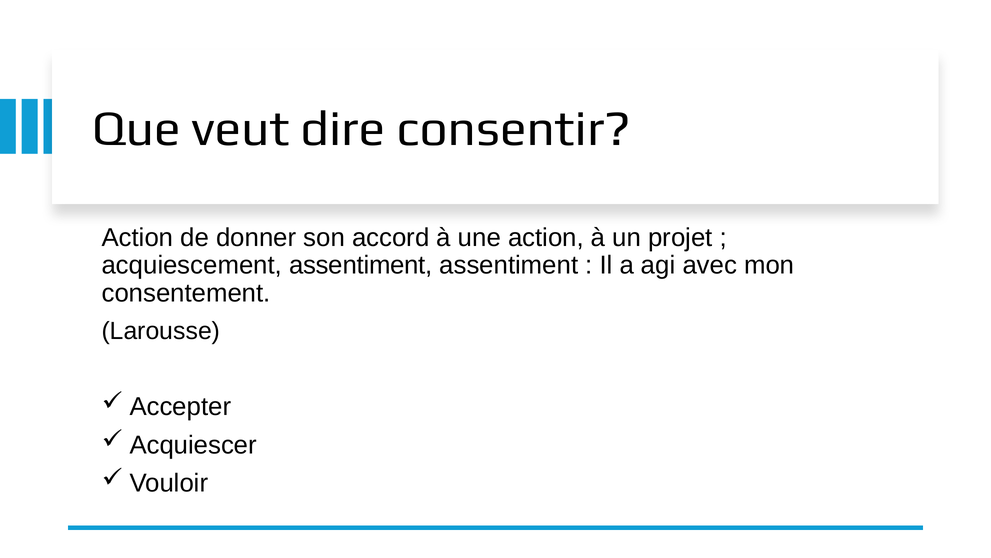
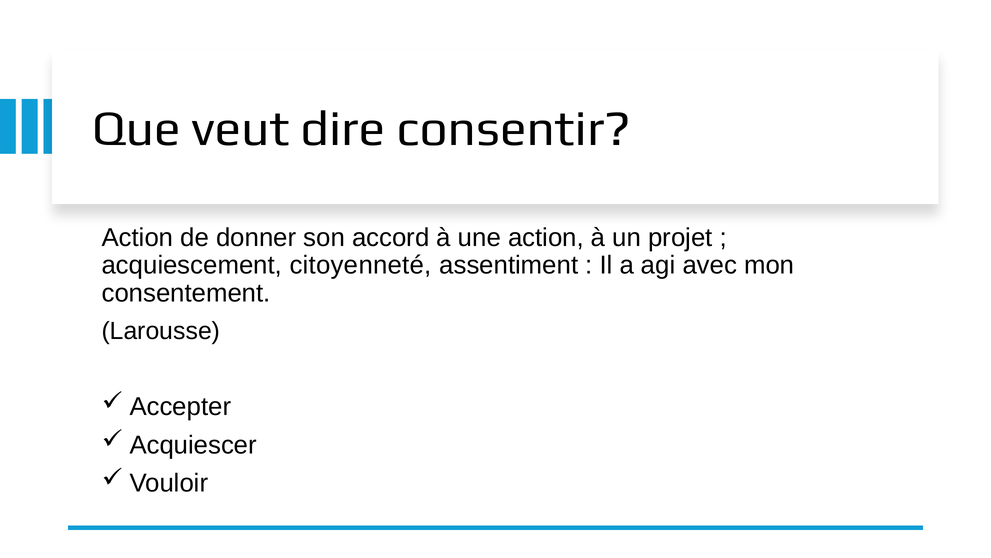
acquiescement assentiment: assentiment -> citoyenneté
